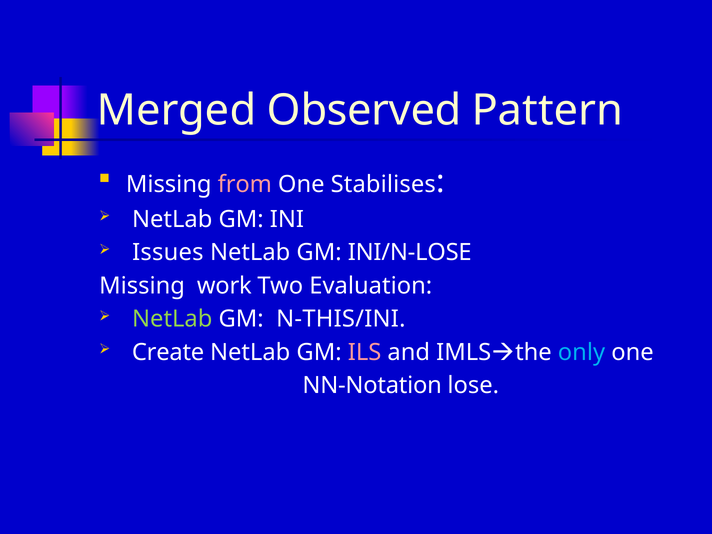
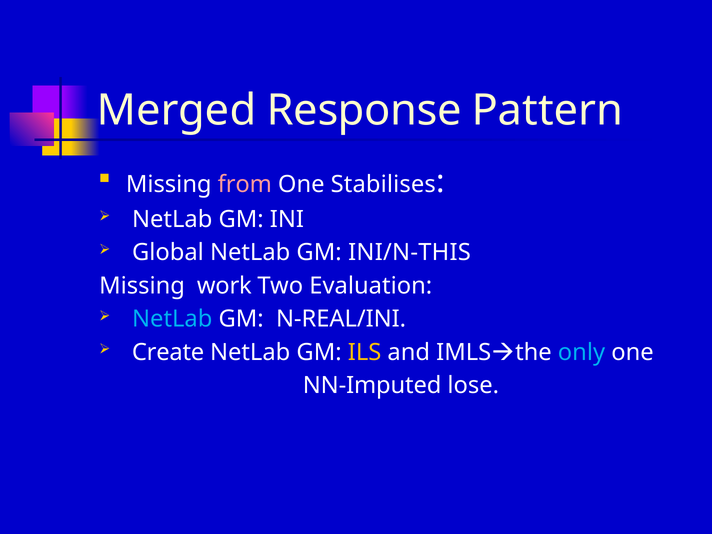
Observed: Observed -> Response
Issues: Issues -> Global
INI/N-LOSE: INI/N-LOSE -> INI/N-THIS
NetLab at (172, 319) colour: light green -> light blue
N-THIS/INI: N-THIS/INI -> N-REAL/INI
ILS colour: pink -> yellow
NN-Notation: NN-Notation -> NN-Imputed
